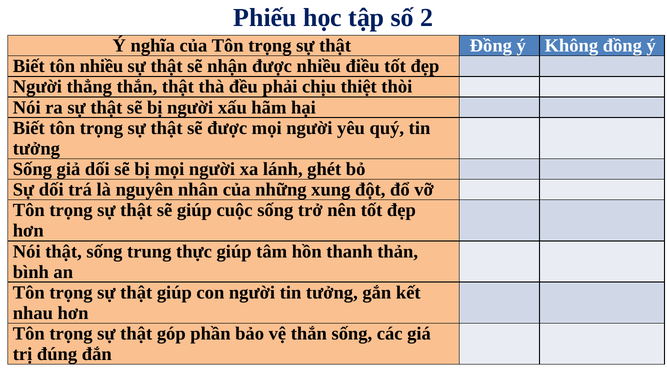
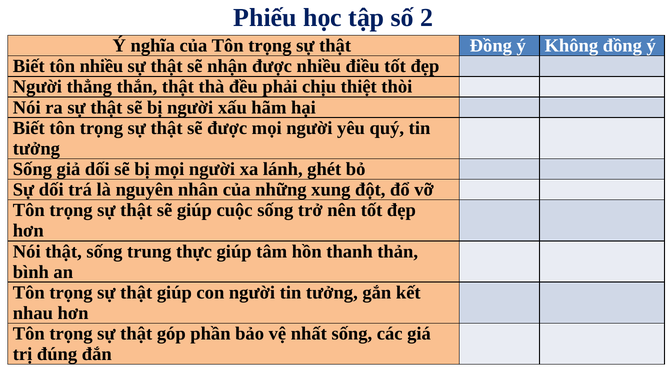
vệ thắn: thắn -> nhất
